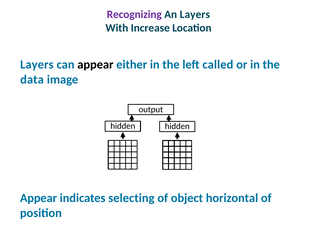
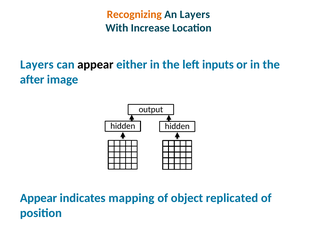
Recognizing colour: purple -> orange
called: called -> inputs
data: data -> after
selecting: selecting -> mapping
horizontal: horizontal -> replicated
